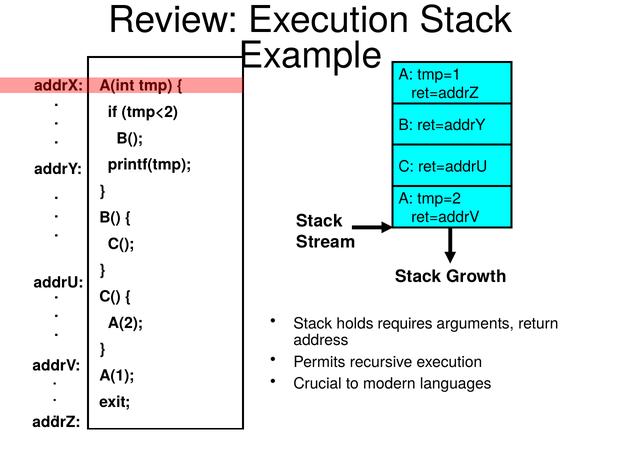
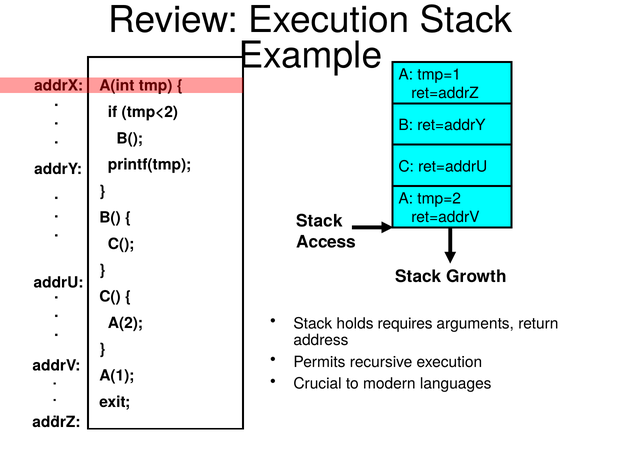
Stream: Stream -> Access
